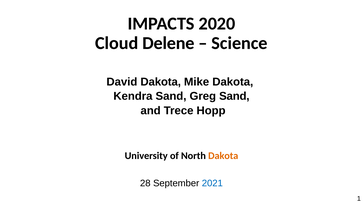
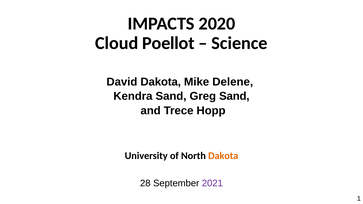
Delene: Delene -> Poellot
Mike Dakota: Dakota -> Delene
2021 colour: blue -> purple
